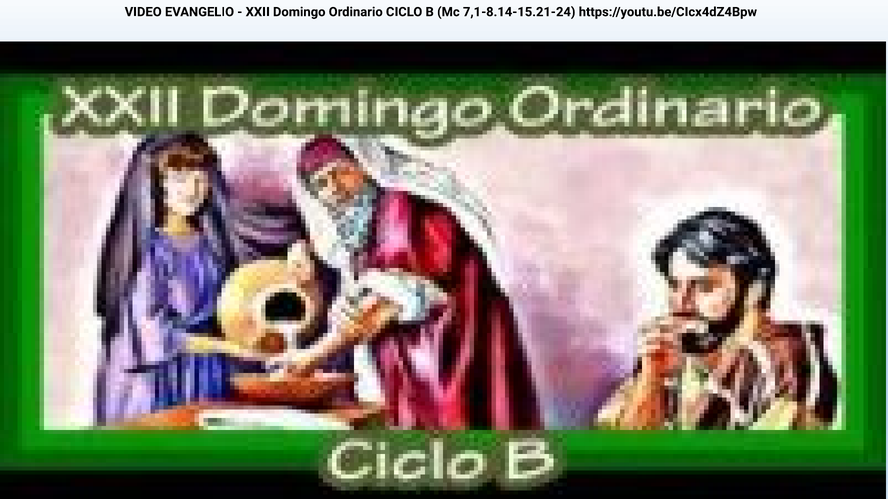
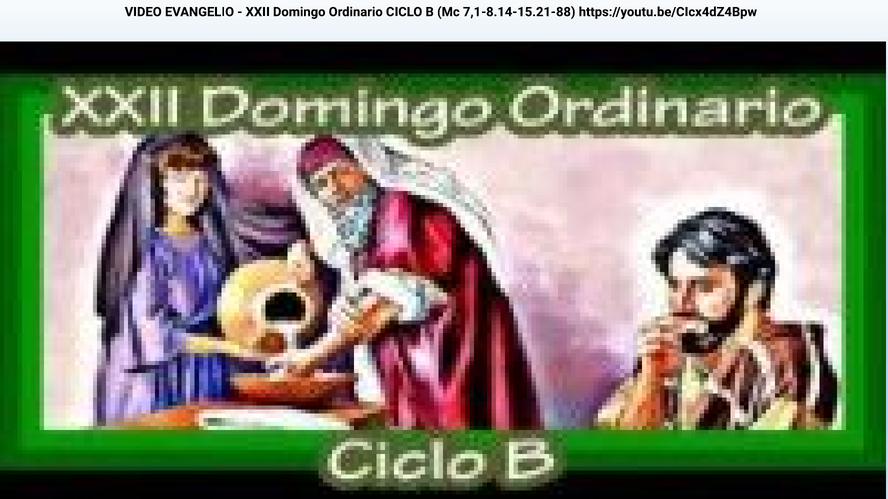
7,1-8.14-15.21-24: 7,1-8.14-15.21-24 -> 7,1-8.14-15.21-88
